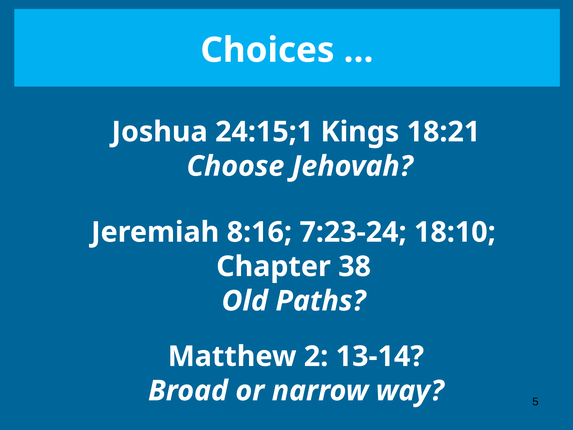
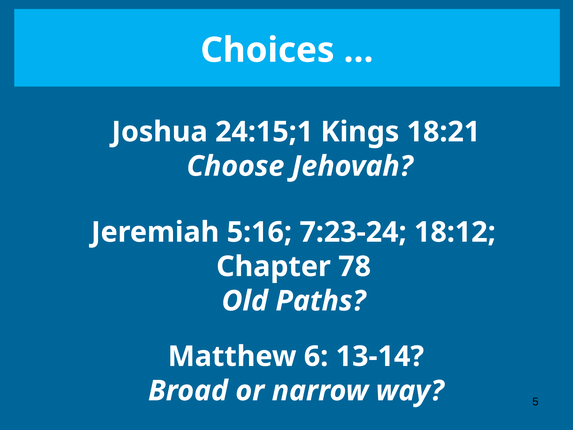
8:16: 8:16 -> 5:16
18:10: 18:10 -> 18:12
38: 38 -> 78
2: 2 -> 6
